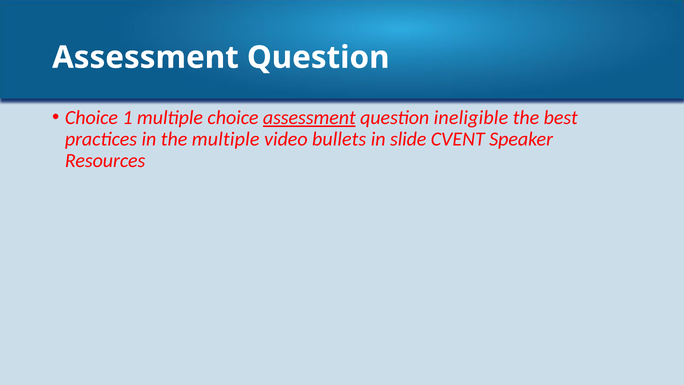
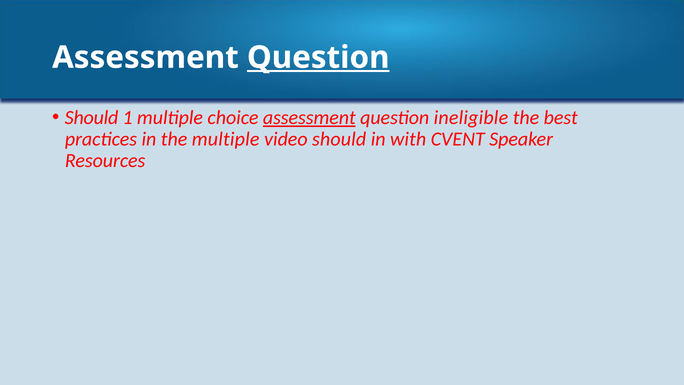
Question at (318, 57) underline: none -> present
Choice at (91, 118): Choice -> Should
video bullets: bullets -> should
slide: slide -> with
